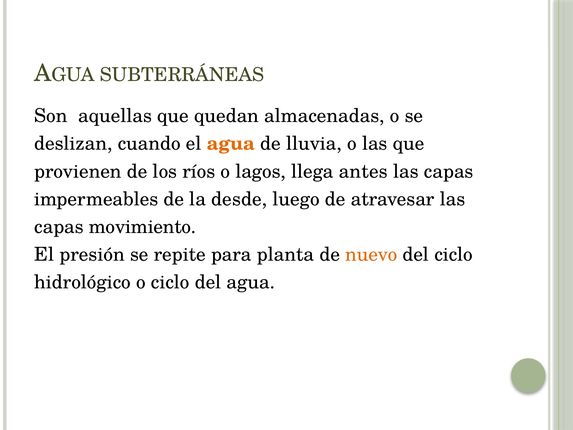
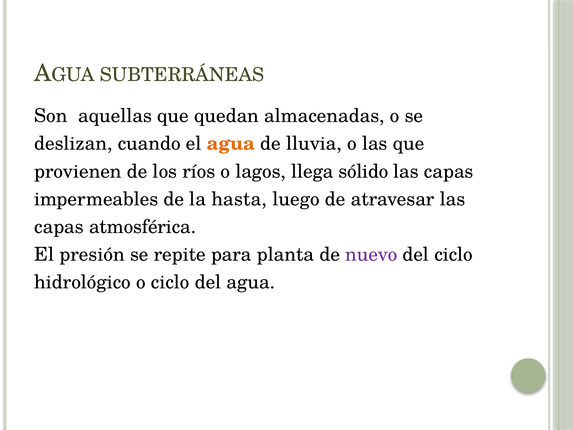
antes: antes -> sólido
desde: desde -> hasta
movimiento: movimiento -> atmosférica
nuevo colour: orange -> purple
